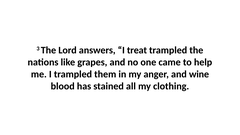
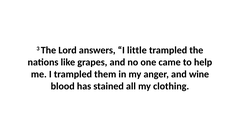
treat: treat -> little
